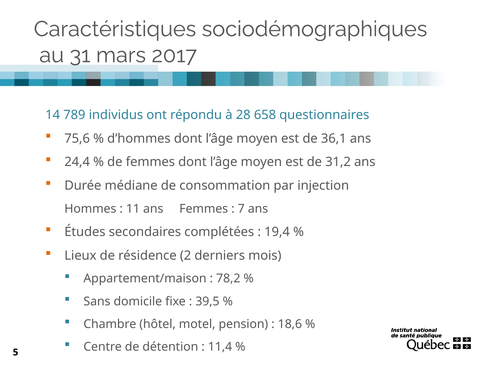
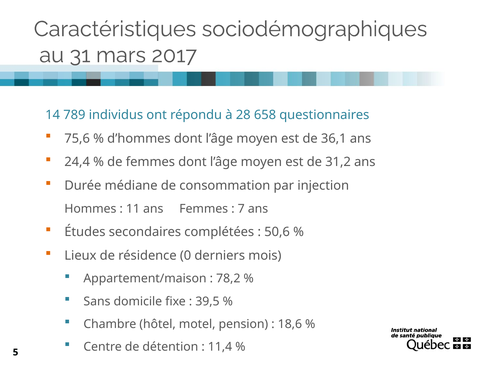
19,4: 19,4 -> 50,6
2: 2 -> 0
